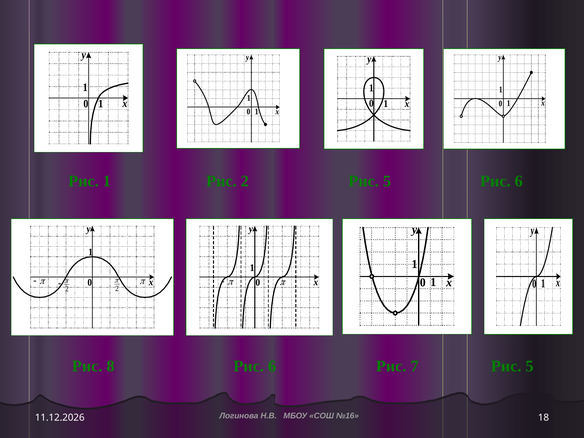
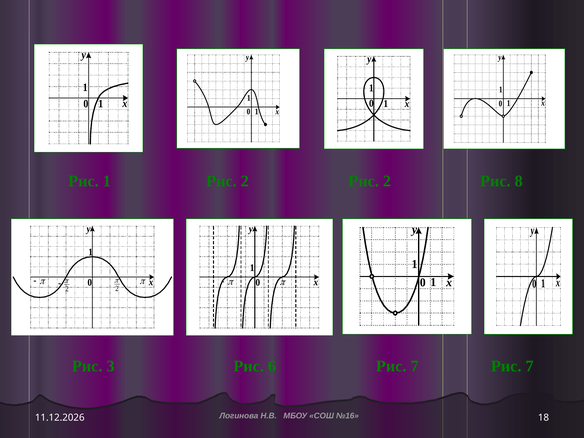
2 Рис 5: 5 -> 2
6 at (519, 181): 6 -> 8
8: 8 -> 3
7 Рис 5: 5 -> 7
